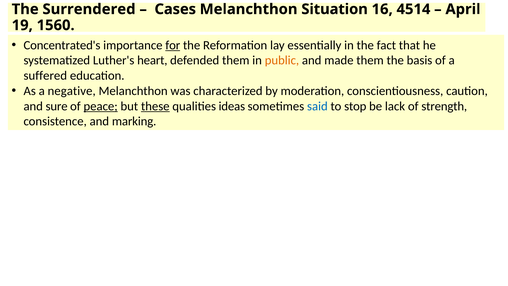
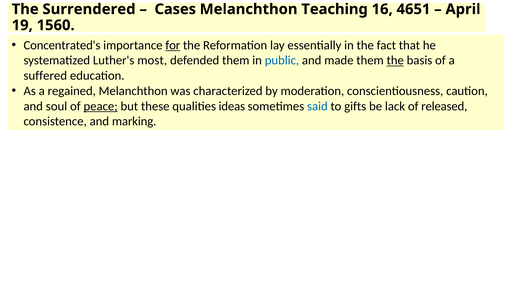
Situation: Situation -> Teaching
4514: 4514 -> 4651
heart: heart -> most
public colour: orange -> blue
the at (395, 60) underline: none -> present
negative: negative -> regained
sure: sure -> soul
these underline: present -> none
stop: stop -> gifts
strength: strength -> released
